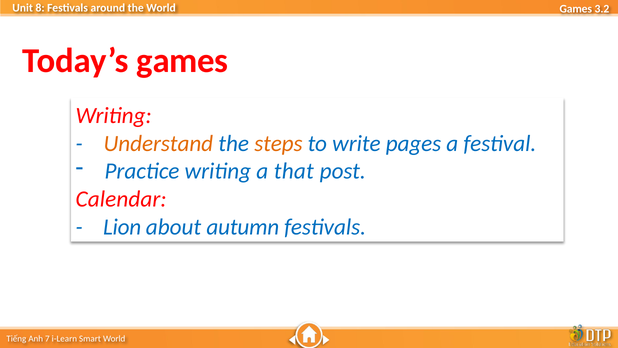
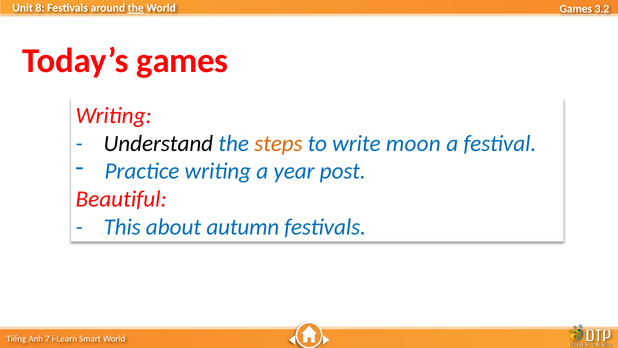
the at (136, 8) underline: none -> present
Understand colour: orange -> black
pages: pages -> moon
that: that -> year
Calendar: Calendar -> Beautiful
Lion: Lion -> This
